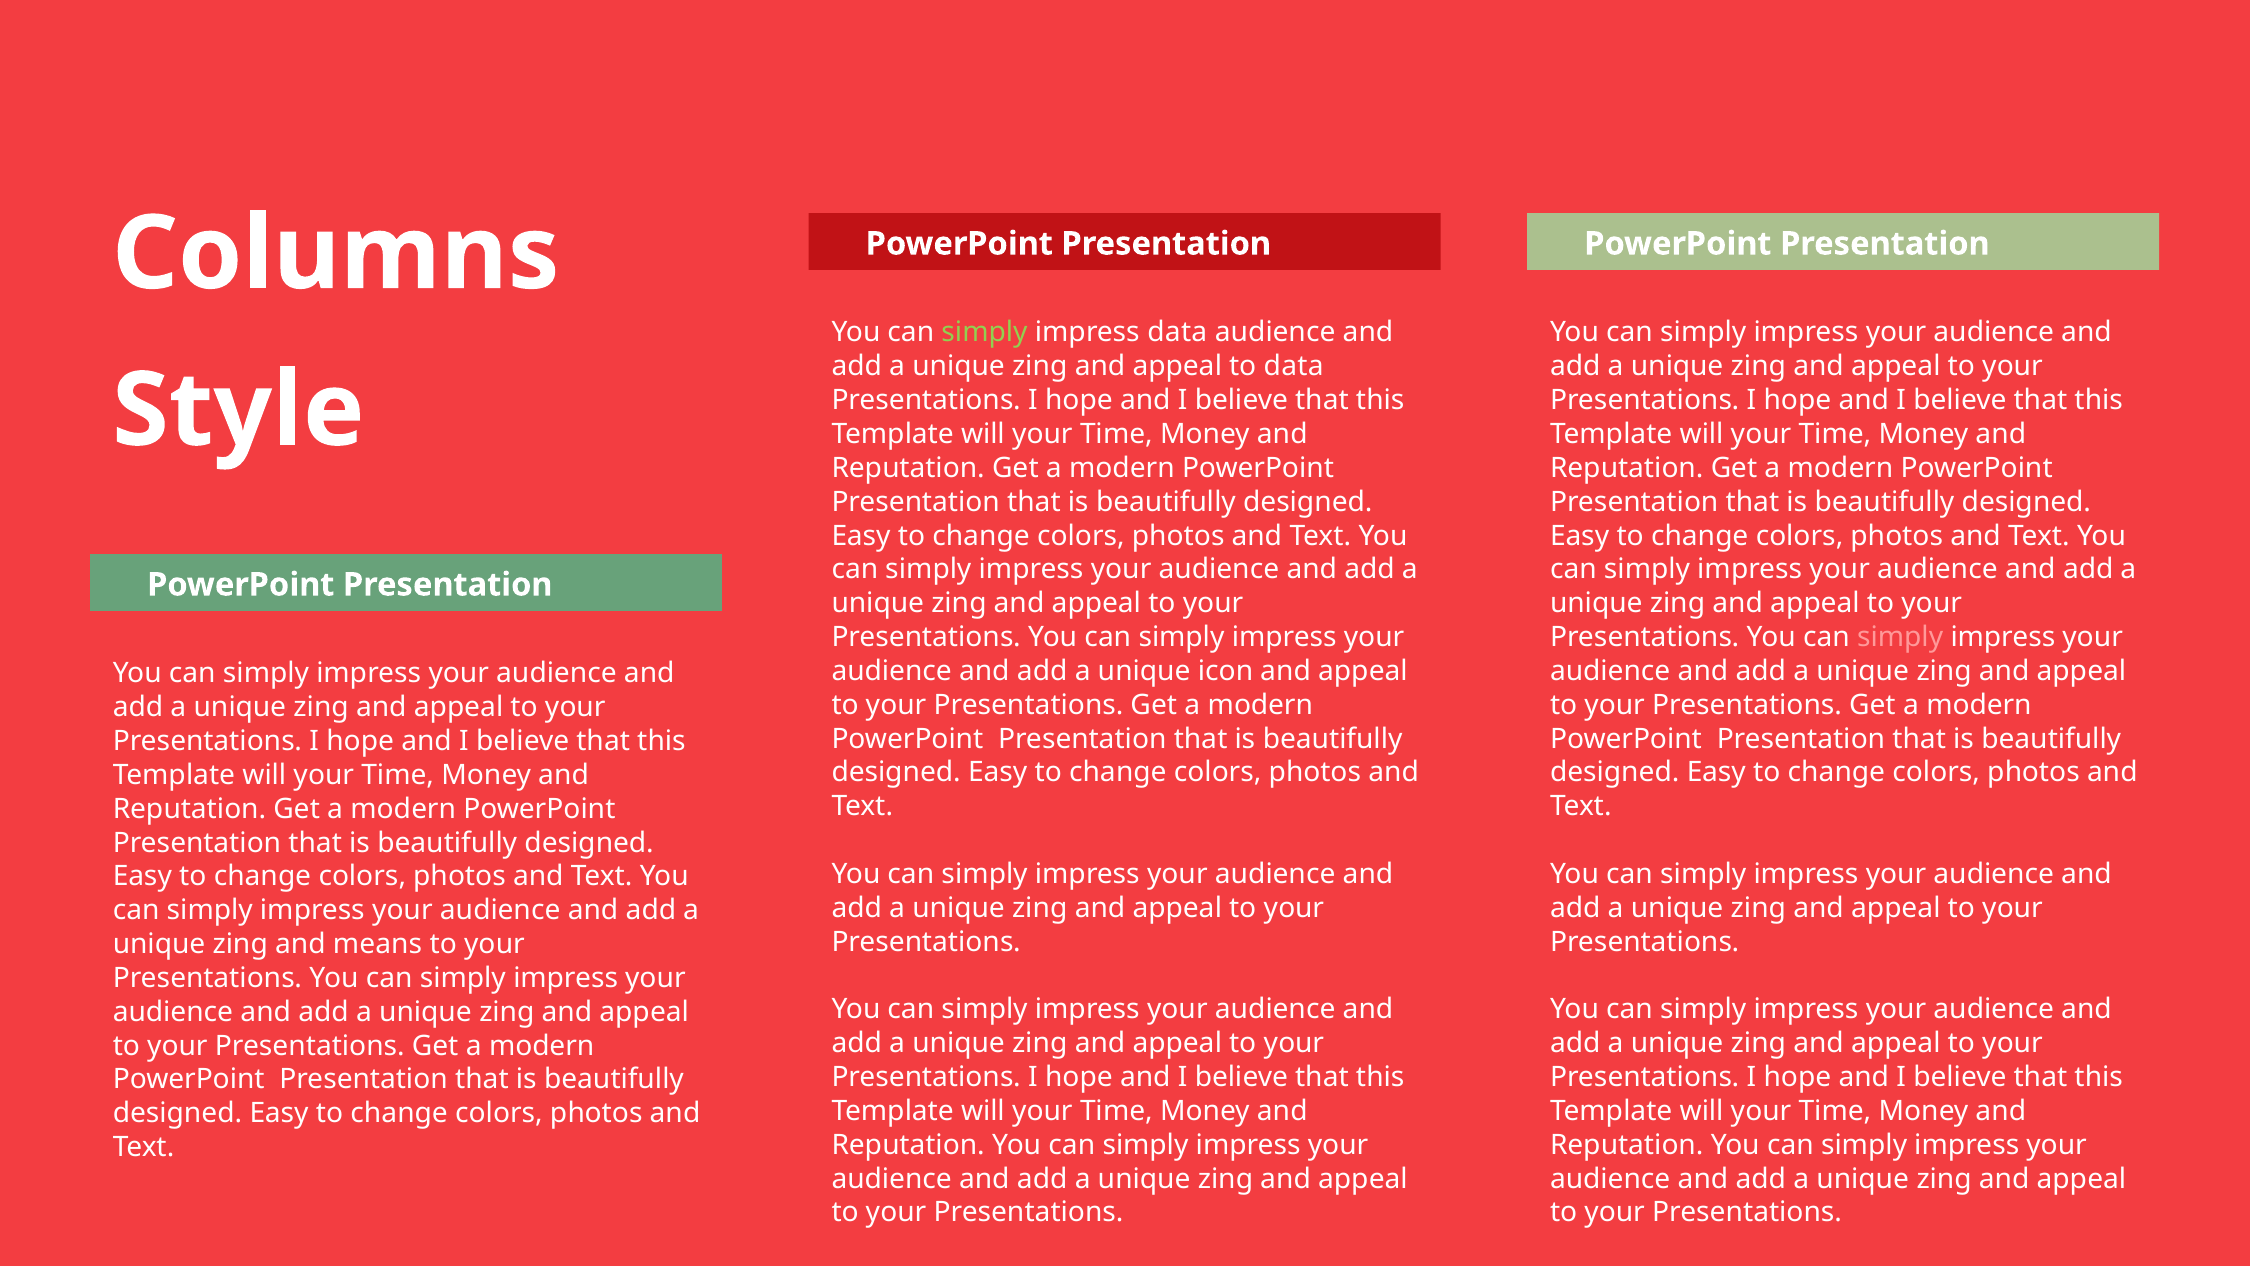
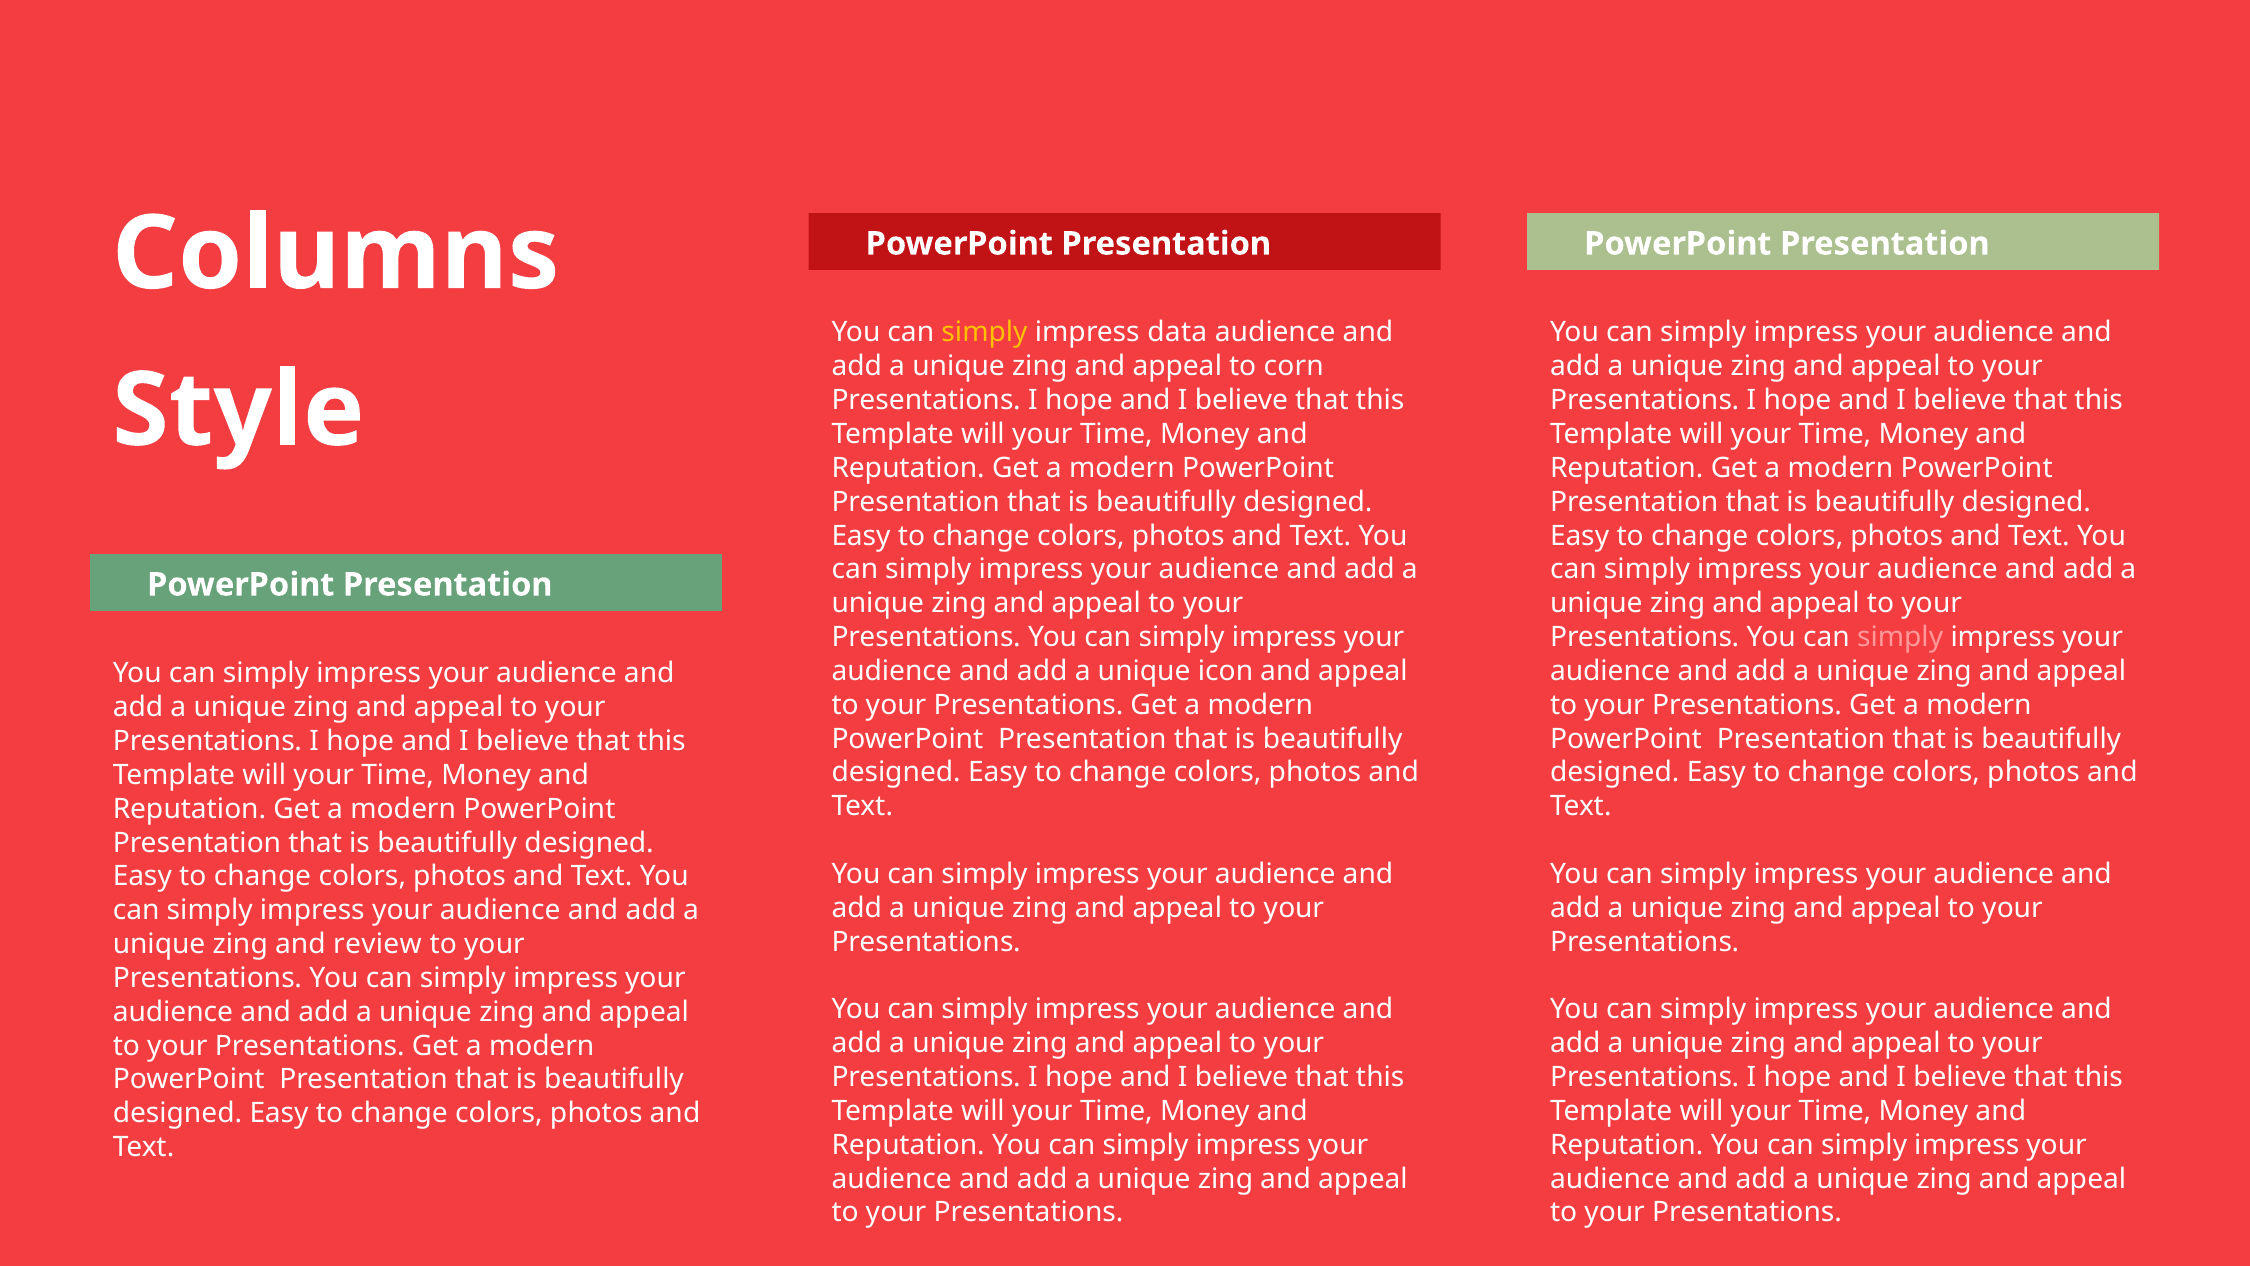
simply at (985, 333) colour: light green -> yellow
to data: data -> corn
means: means -> review
